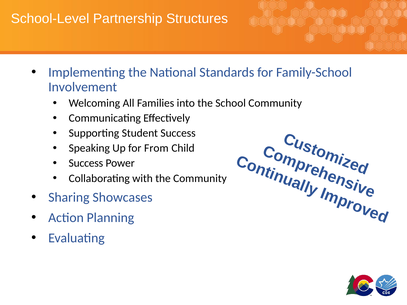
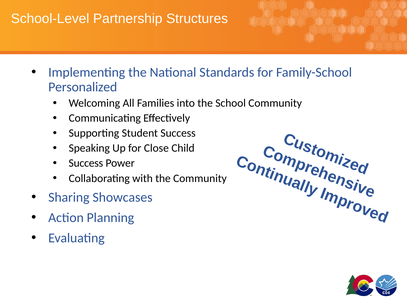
Involvement: Involvement -> Personalized
From: From -> Close
